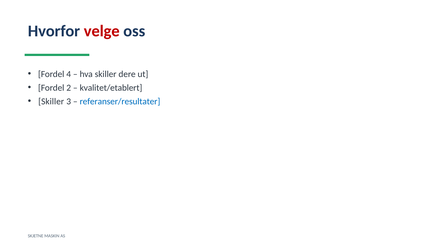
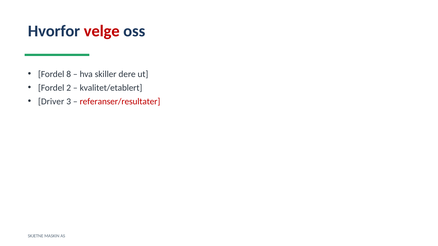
4: 4 -> 8
Skiller at (51, 102): Skiller -> Driver
referanser/resultater colour: blue -> red
